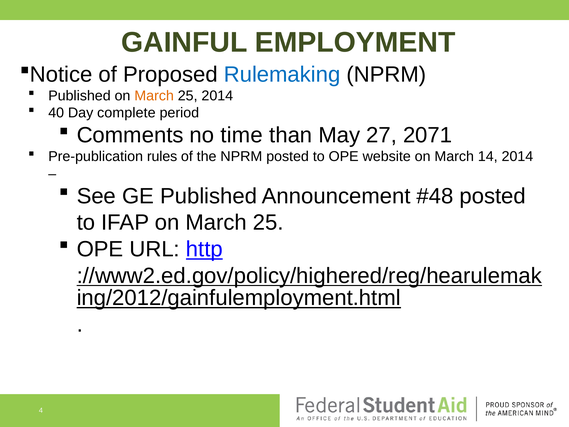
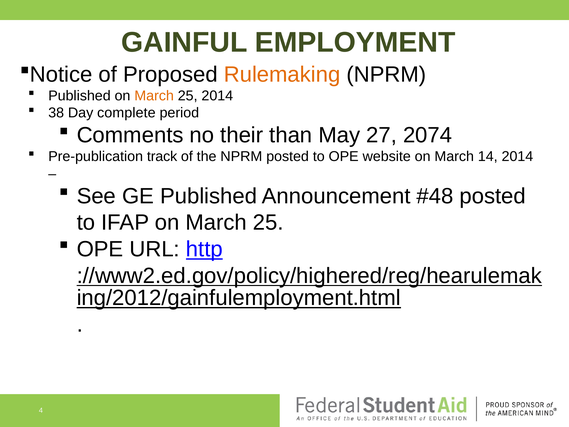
Rulemaking colour: blue -> orange
40: 40 -> 38
time: time -> their
2071: 2071 -> 2074
rules: rules -> track
